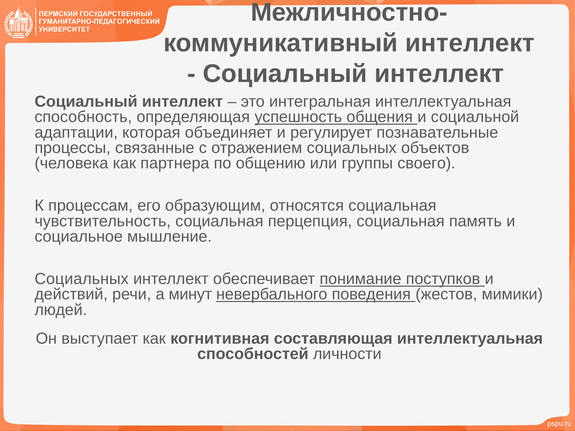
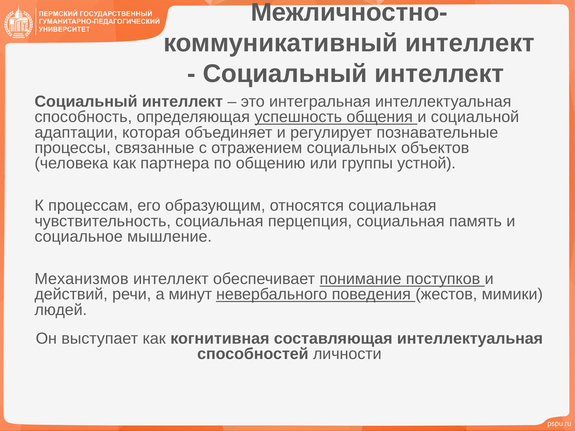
своего: своего -> устной
Социальных at (82, 279): Социальных -> Механизмов
